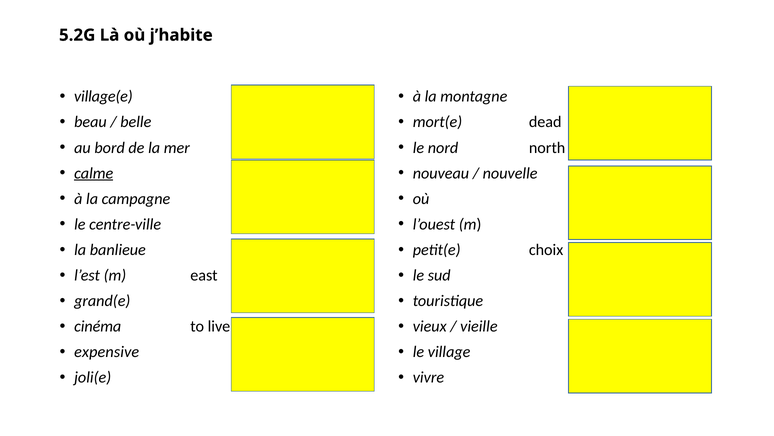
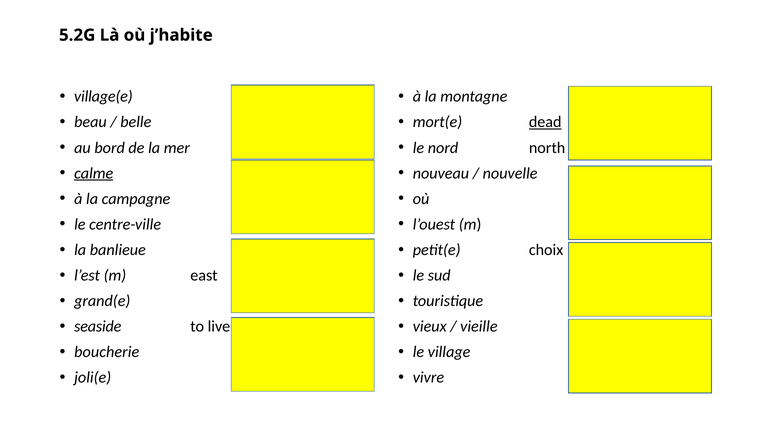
dead underline: none -> present
cinéma at (98, 326): cinéma -> seaside
expensive: expensive -> boucherie
